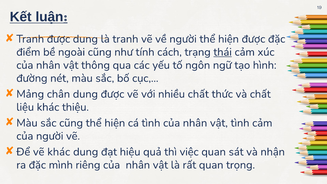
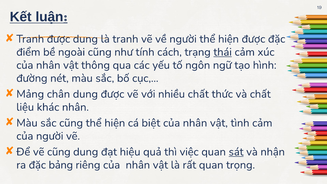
khác thiệu: thiệu -> nhân
cá tình: tình -> biệt
vẽ khác: khác -> cũng
sát underline: none -> present
mình: mình -> bảng
